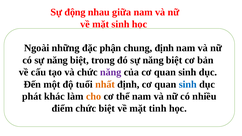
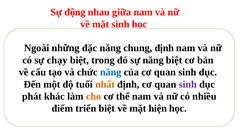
đặc phận: phận -> năng
có sự năng: năng -> chạy
năng at (111, 72) colour: purple -> blue
sinh at (188, 84) colour: blue -> purple
điểm chức: chức -> triển
tinh: tinh -> hiện
